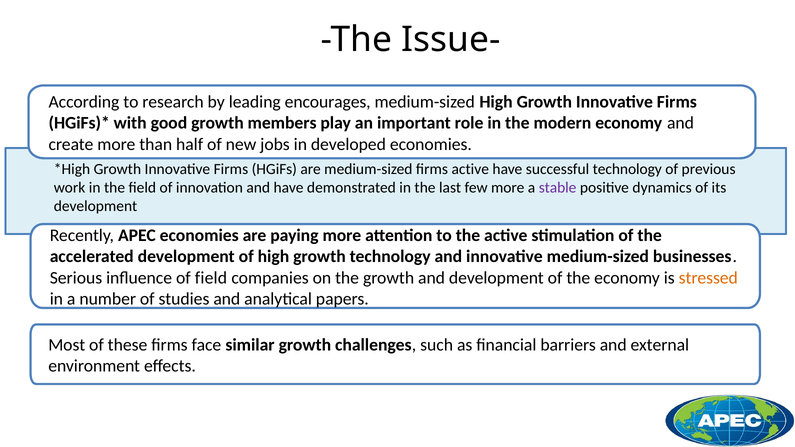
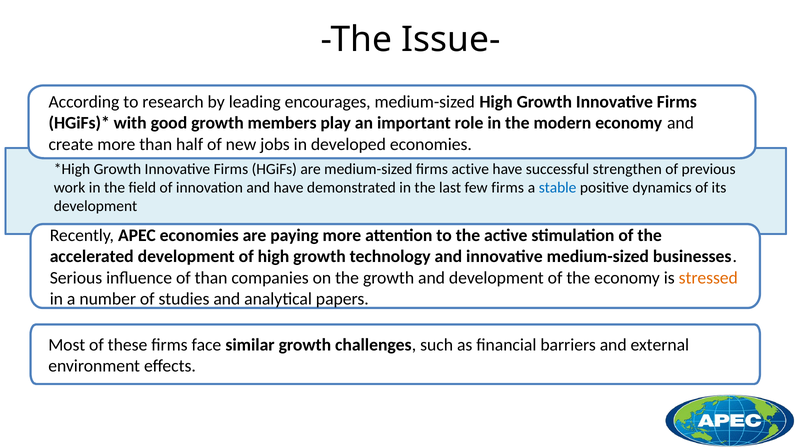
successful technology: technology -> strengthen
few more: more -> firms
stable colour: purple -> blue
of field: field -> than
